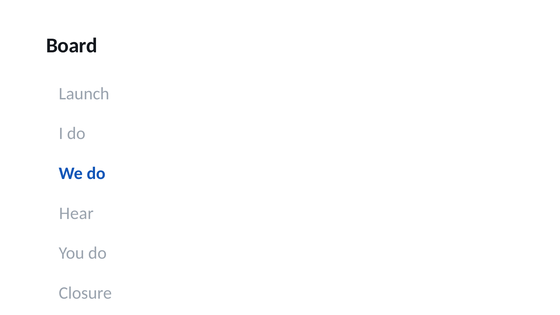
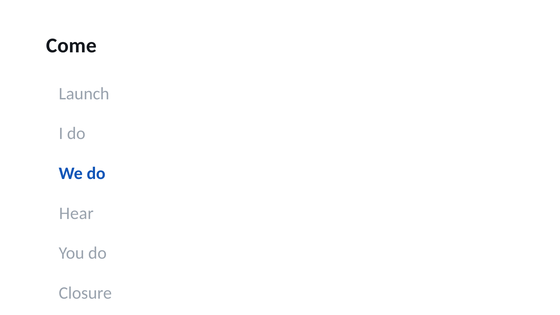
Board: Board -> Come
